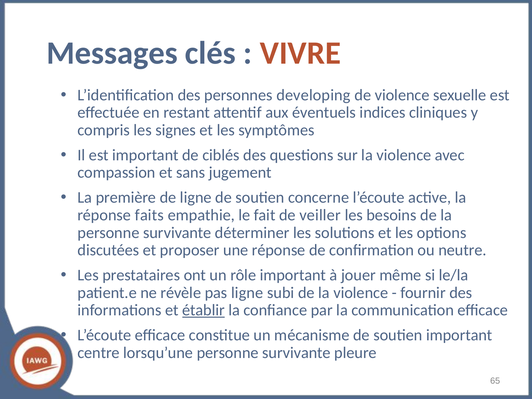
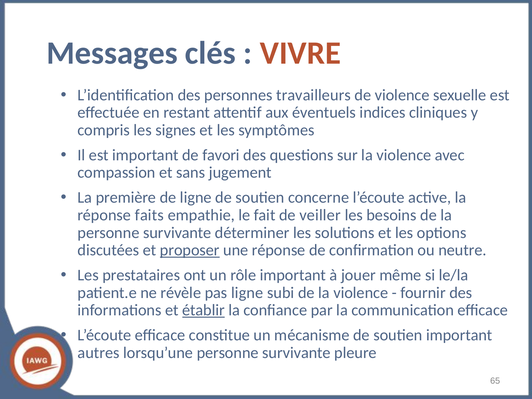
developing: developing -> travailleurs
ciblés: ciblés -> favori
proposer underline: none -> present
centre: centre -> autres
